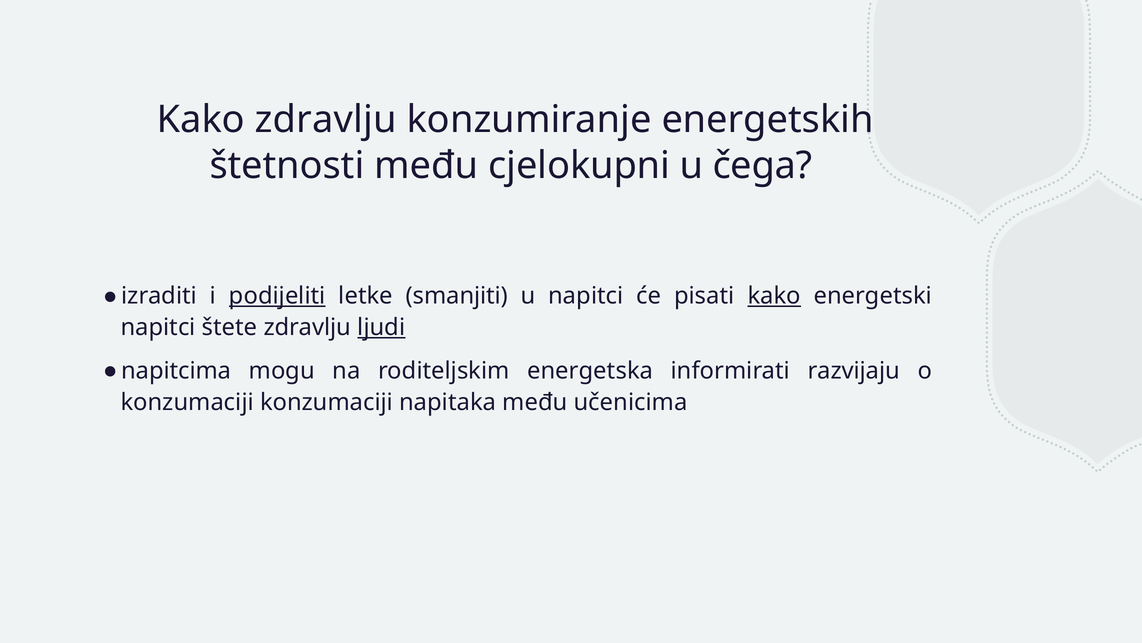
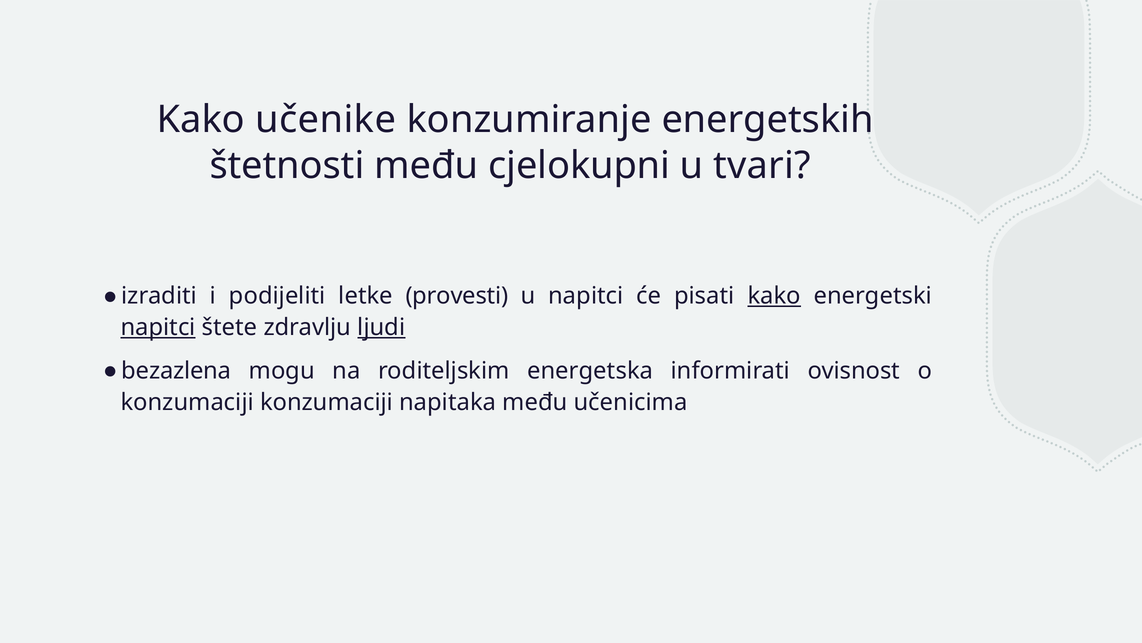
Kako zdravlju: zdravlju -> učenike
čega: čega -> tvari
podijeliti underline: present -> none
smanjiti: smanjiti -> provesti
napitci at (158, 327) underline: none -> present
napitcima: napitcima -> bezazlena
razvijaju: razvijaju -> ovisnost
